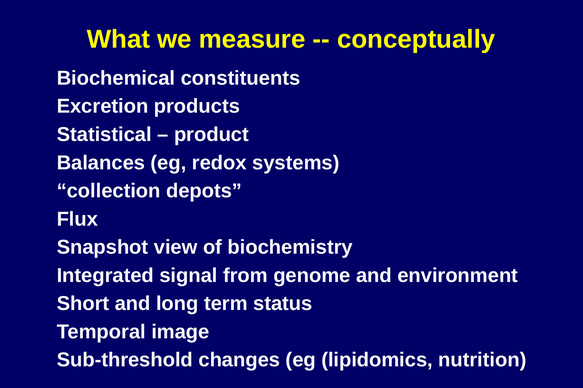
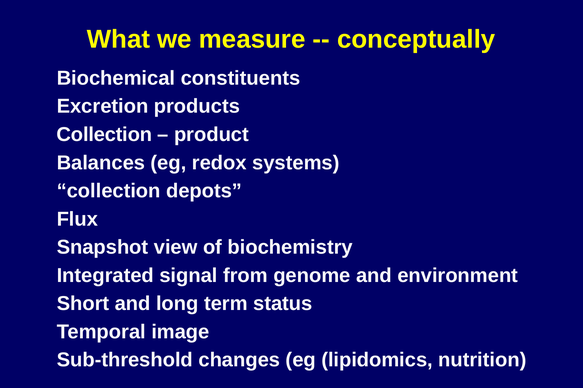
Statistical at (104, 135): Statistical -> Collection
